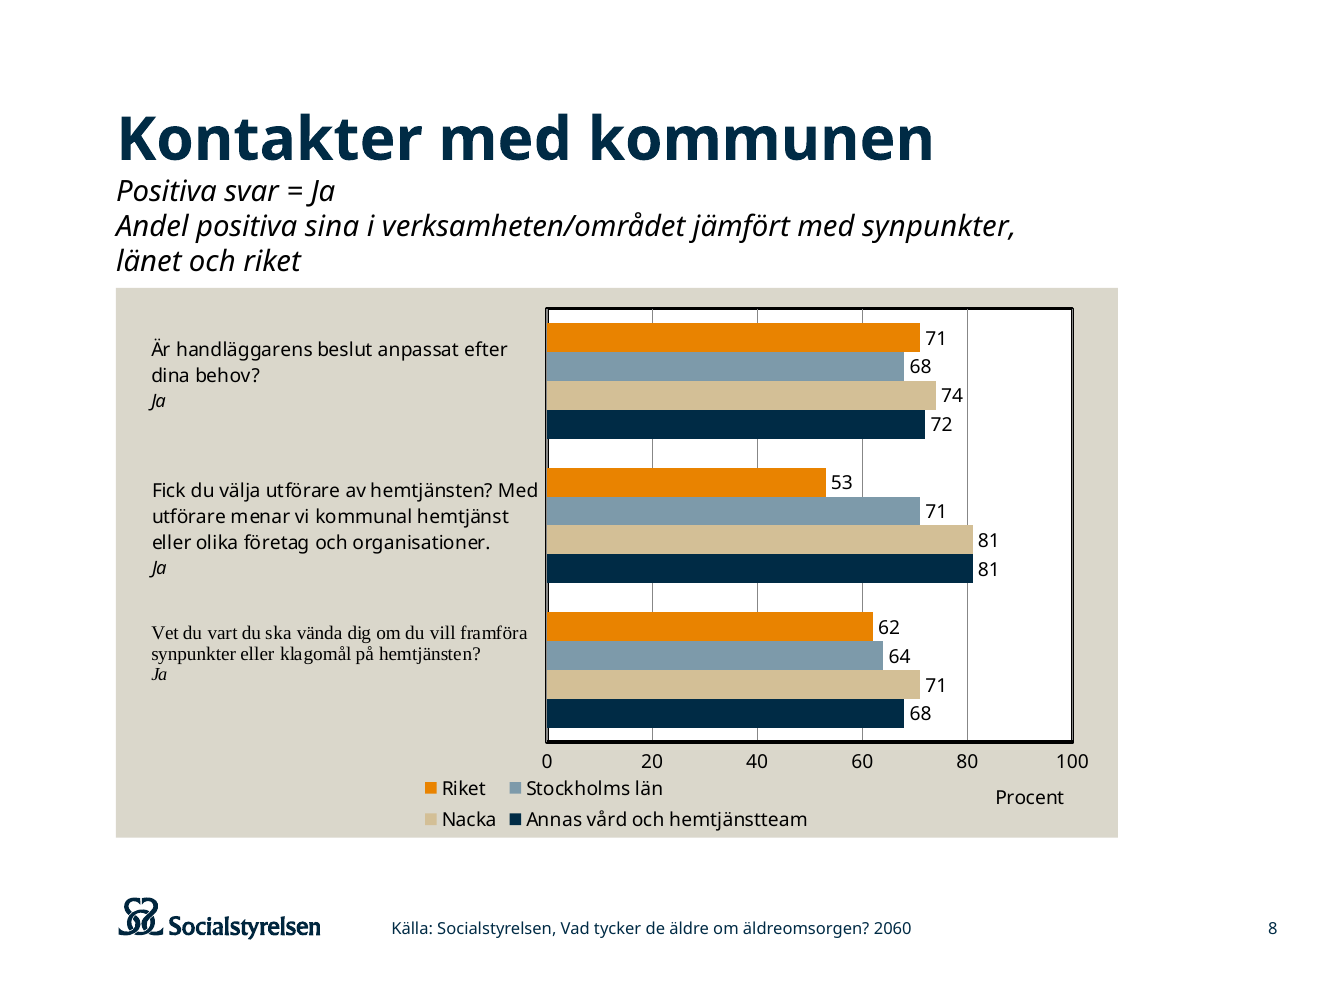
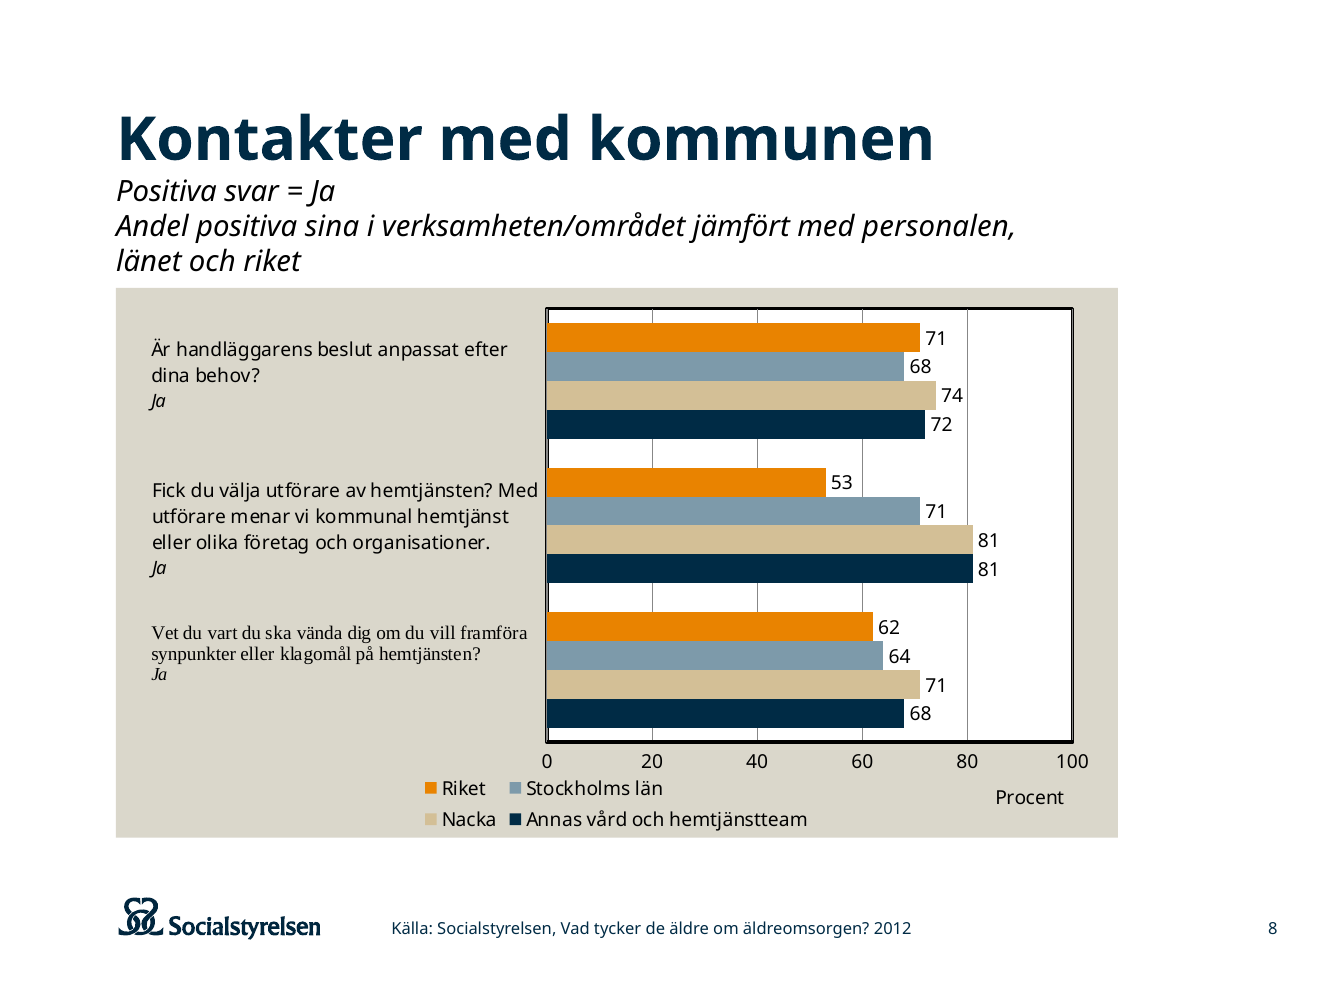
med synpunkter: synpunkter -> personalen
2060: 2060 -> 2012
